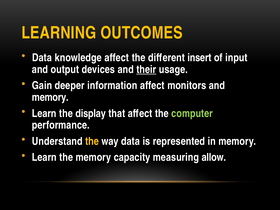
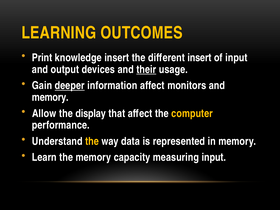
Data at (42, 58): Data -> Print
knowledge affect: affect -> insert
deeper underline: none -> present
Learn at (44, 113): Learn -> Allow
computer colour: light green -> yellow
measuring allow: allow -> input
